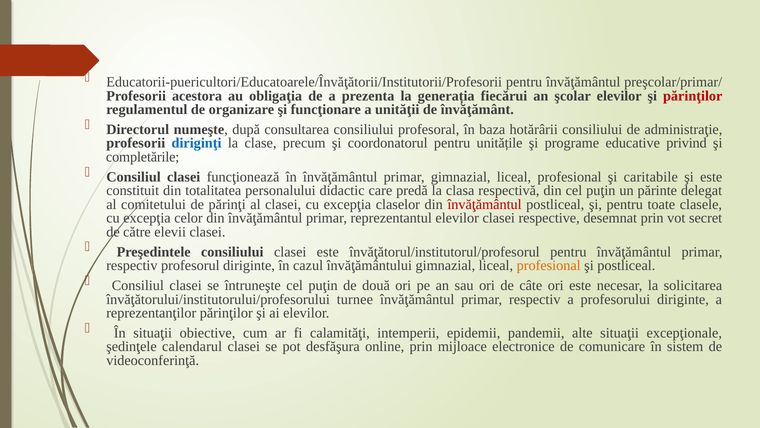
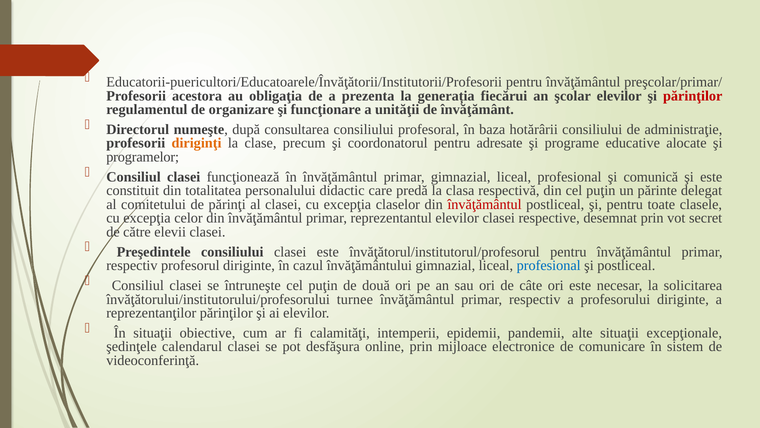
diriginţi colour: blue -> orange
unitățile: unitățile -> adresate
privind: privind -> alocate
completările: completările -> programelor
caritabile: caritabile -> comunică
profesional at (549, 265) colour: orange -> blue
